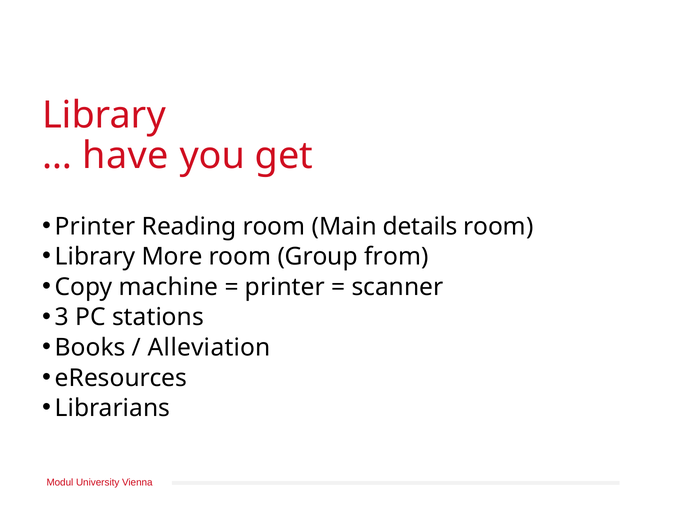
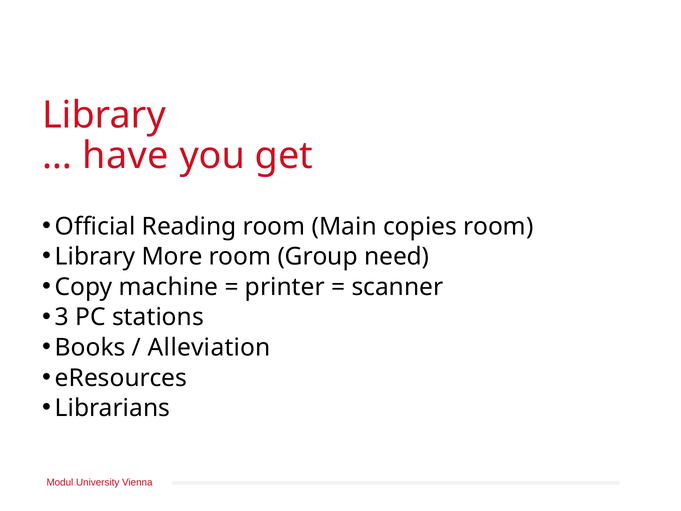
Printer at (95, 226): Printer -> Official
details: details -> copies
from: from -> need
